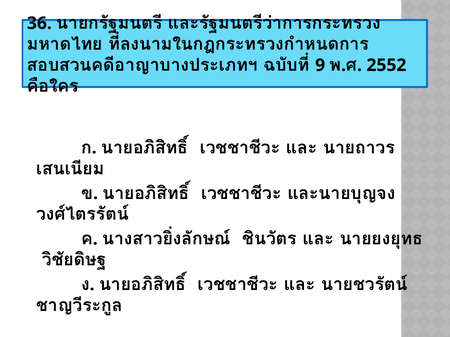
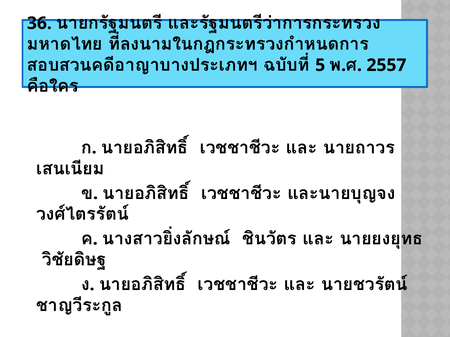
9: 9 -> 5
2552: 2552 -> 2557
